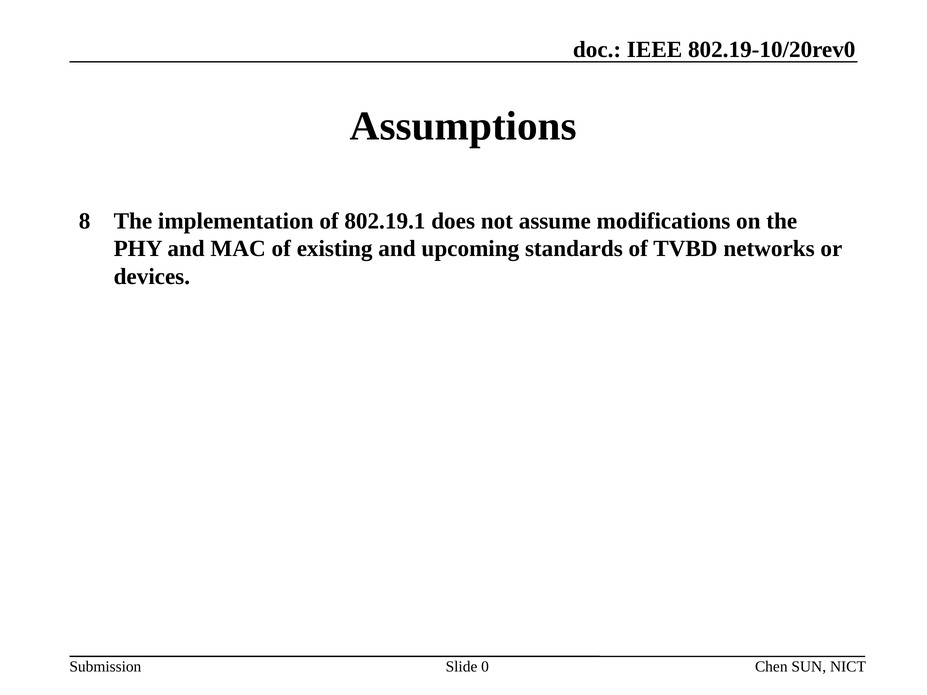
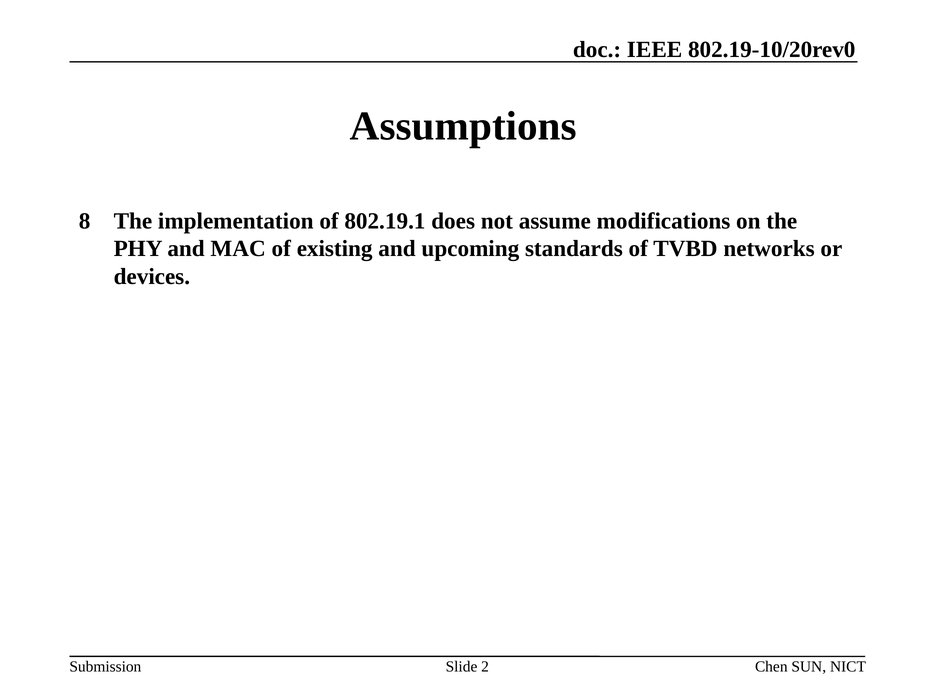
0: 0 -> 2
